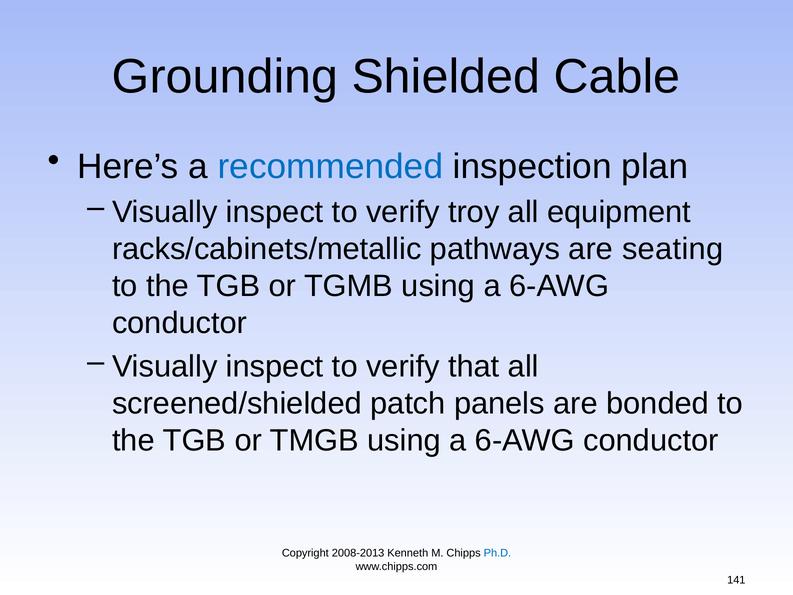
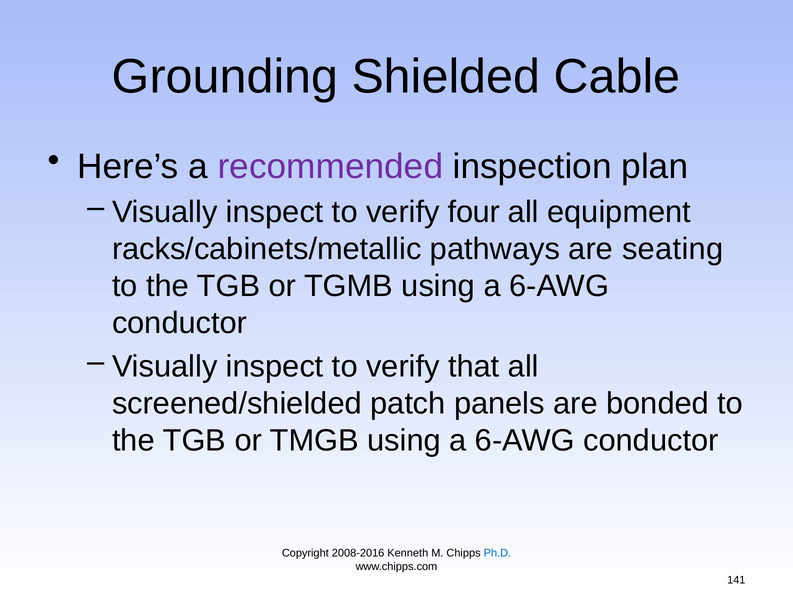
recommended colour: blue -> purple
troy: troy -> four
2008-2013: 2008-2013 -> 2008-2016
